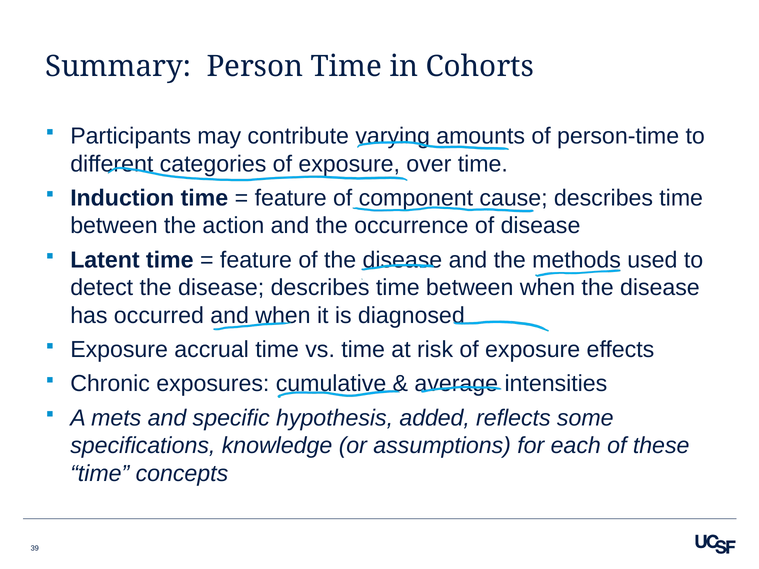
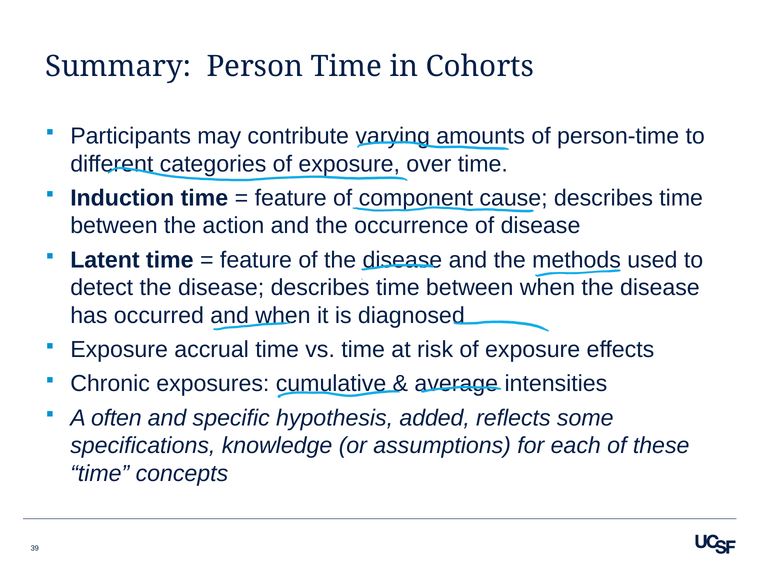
mets: mets -> often
